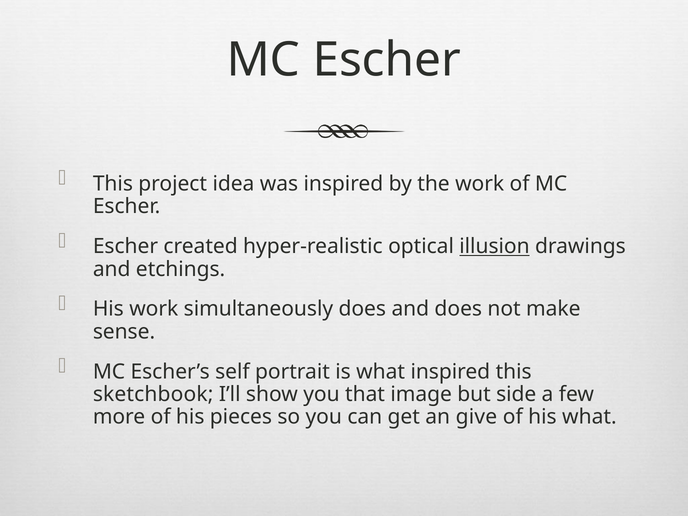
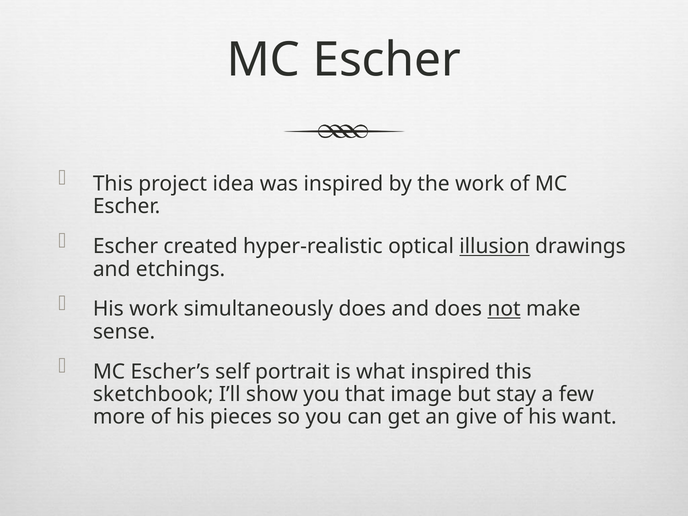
not underline: none -> present
side: side -> stay
his what: what -> want
